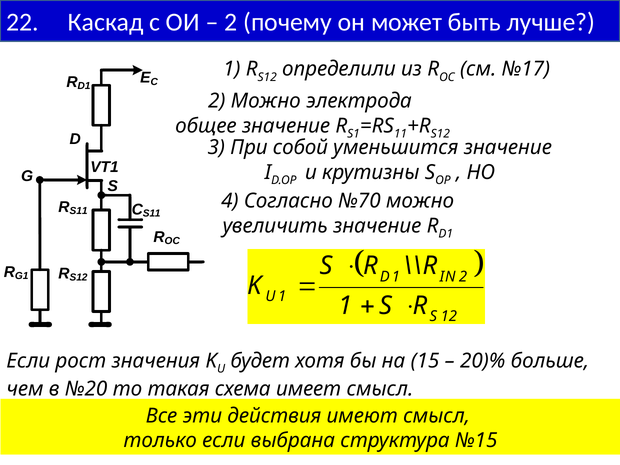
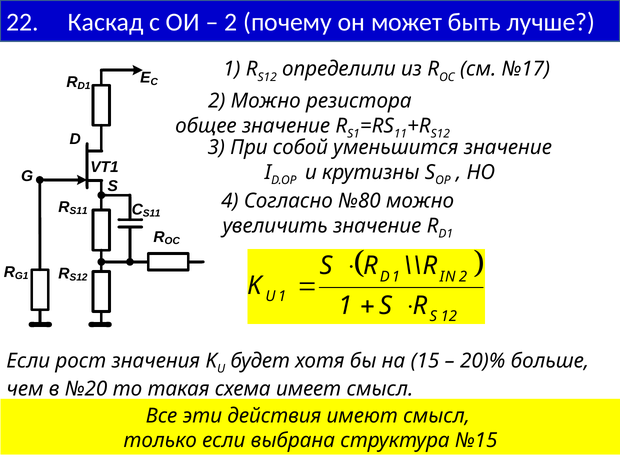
электрода: электрода -> резистора
№70: №70 -> №80
